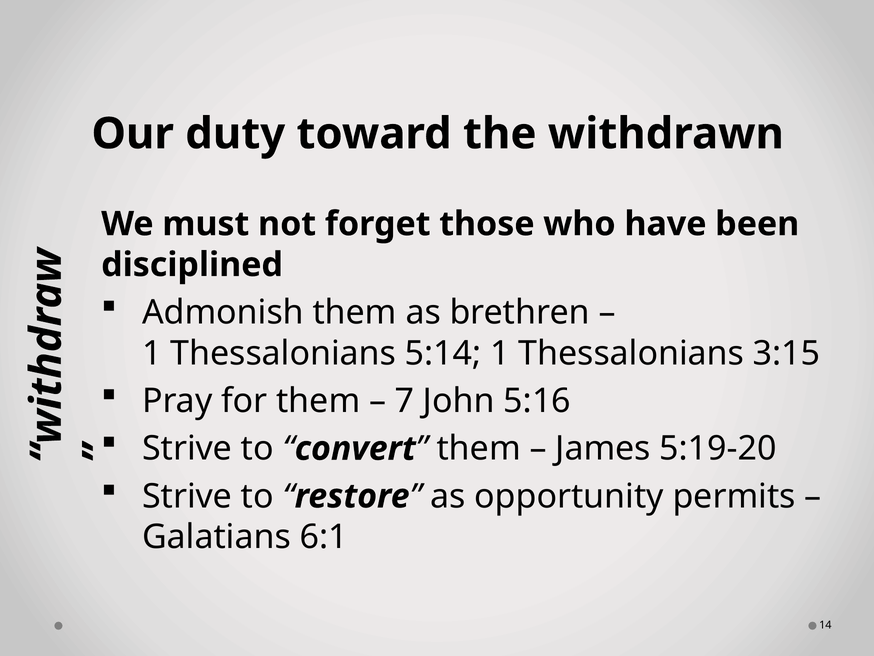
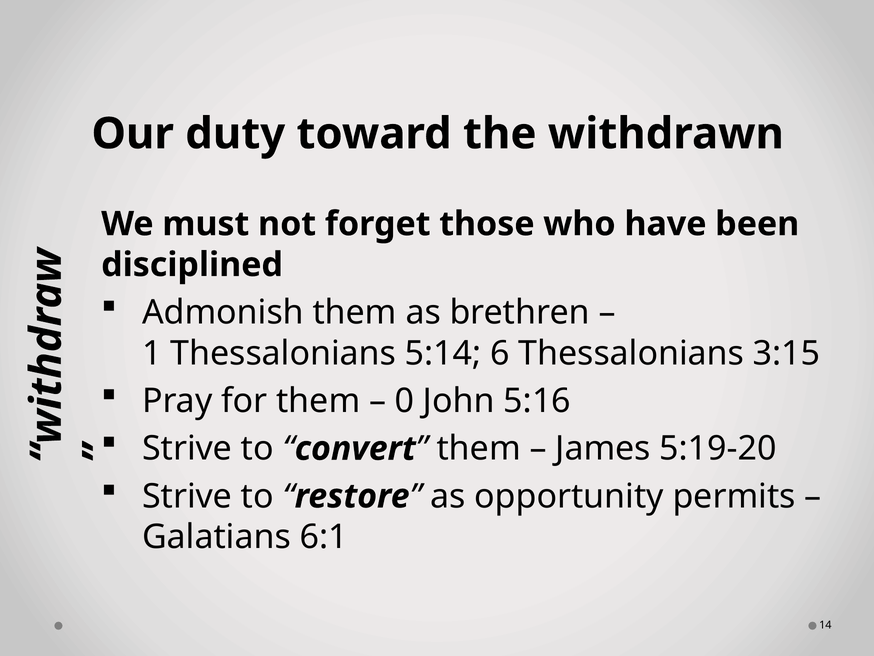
5:14 1: 1 -> 6
7: 7 -> 0
